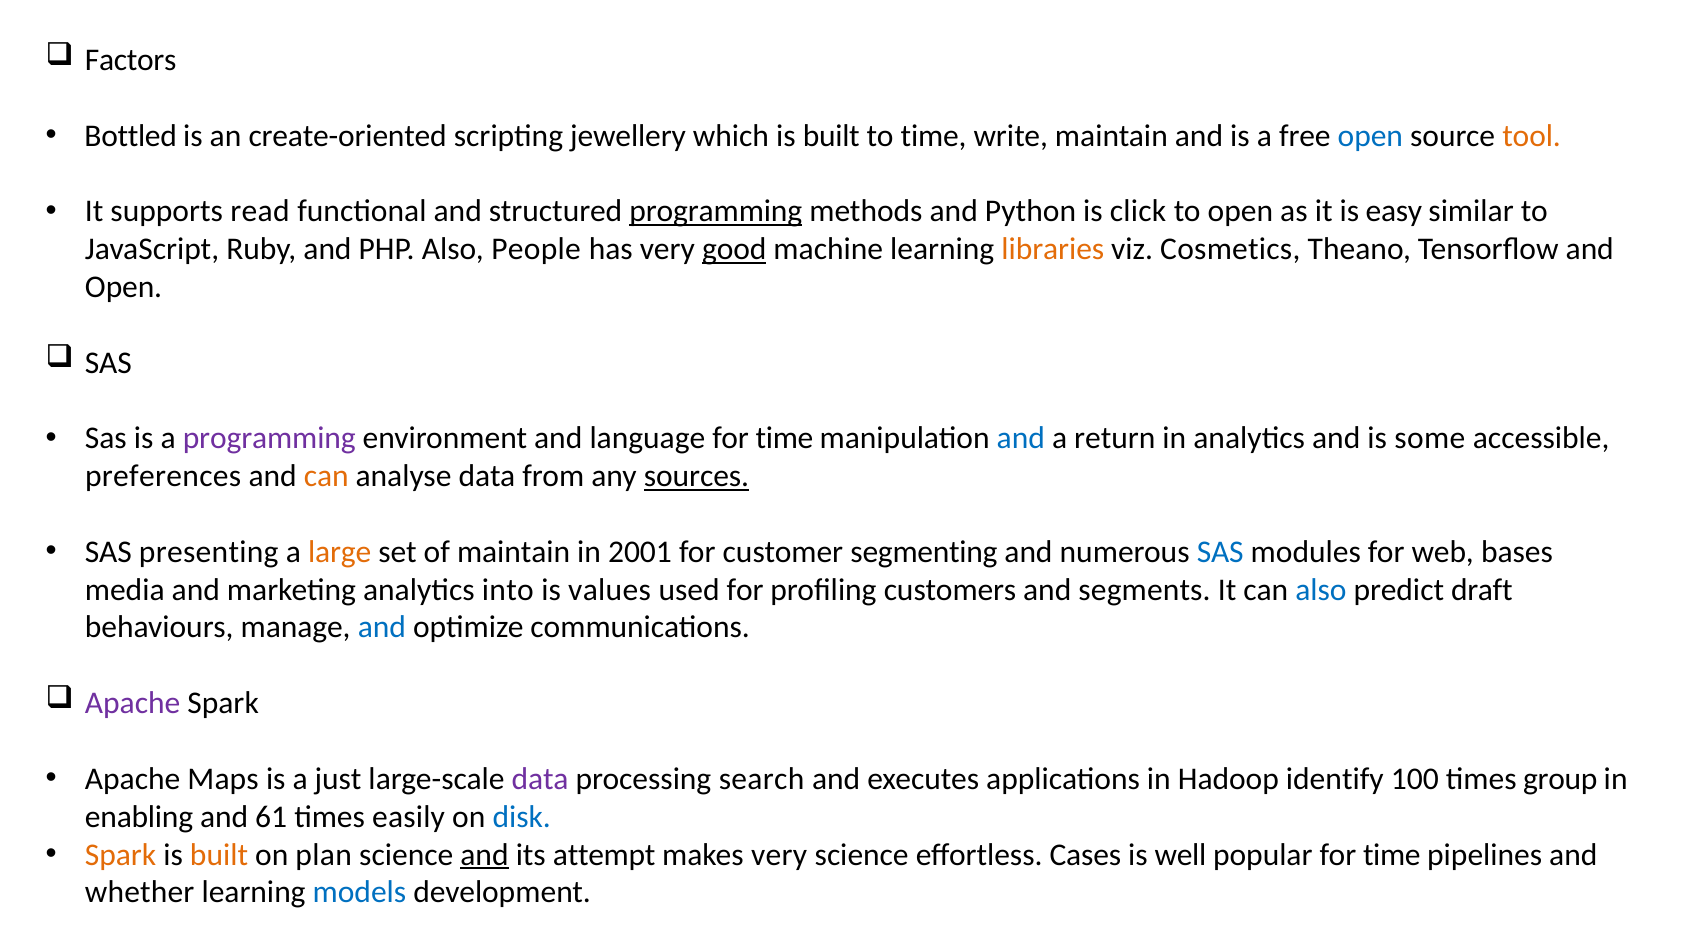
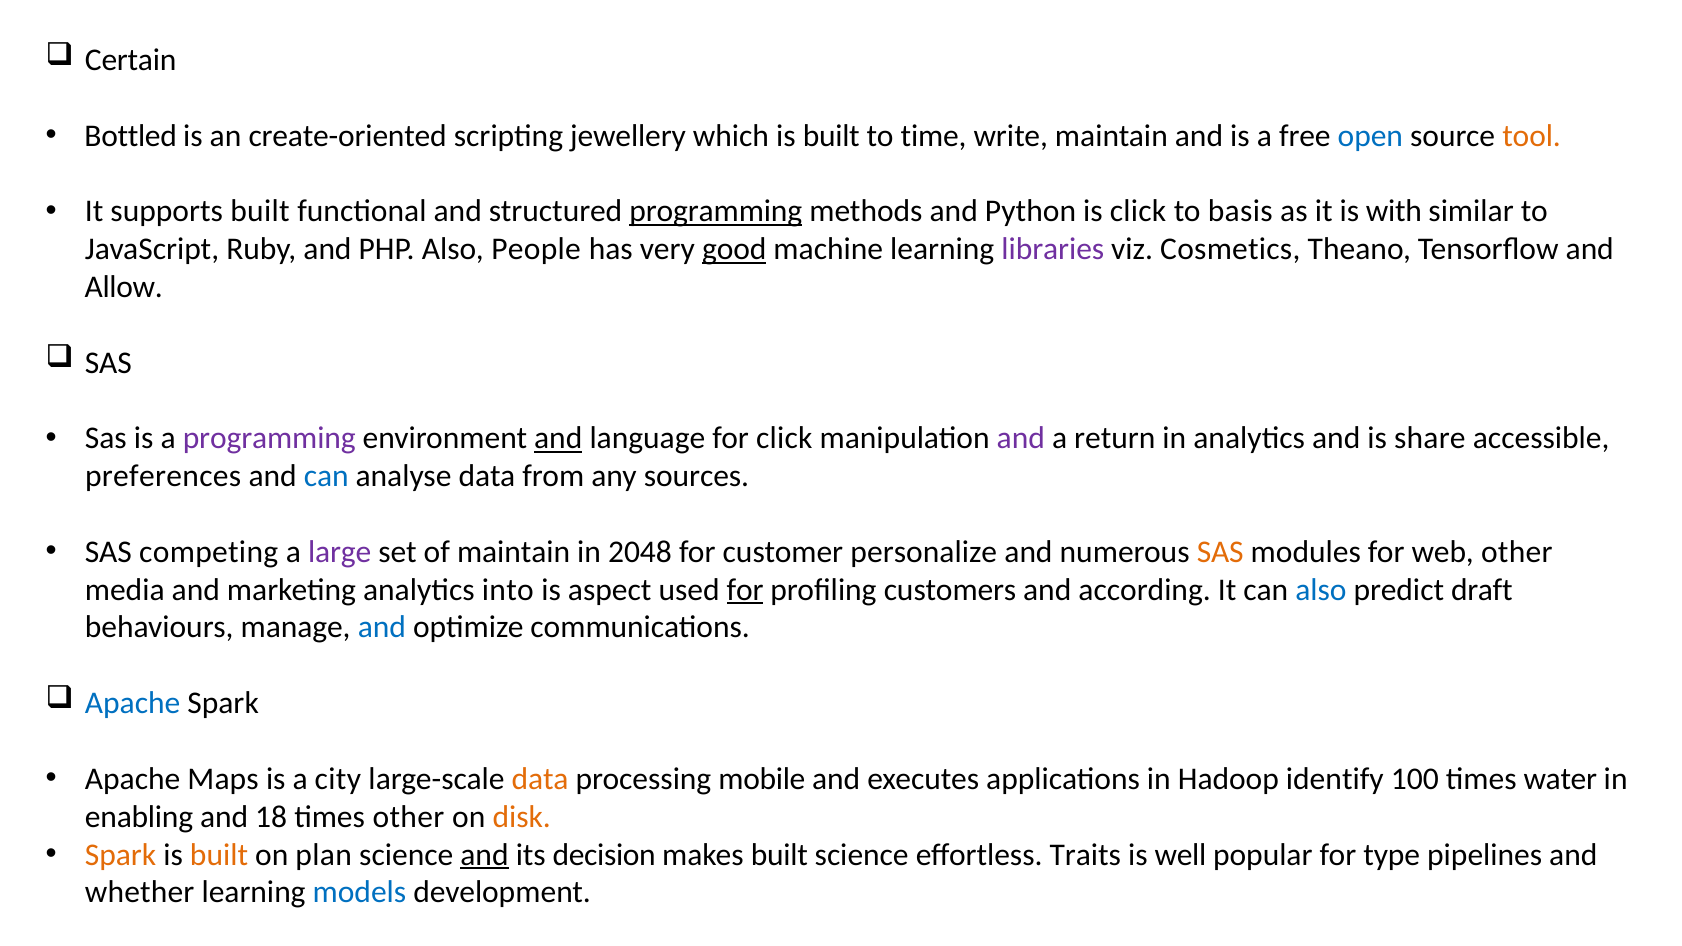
Factors: Factors -> Certain
supports read: read -> built
to open: open -> basis
easy: easy -> with
libraries colour: orange -> purple
Open at (124, 287): Open -> Allow
and at (558, 438) underline: none -> present
language for time: time -> click
and at (1021, 438) colour: blue -> purple
some: some -> share
can at (326, 476) colour: orange -> blue
sources underline: present -> none
presenting: presenting -> competing
large colour: orange -> purple
2001: 2001 -> 2048
segmenting: segmenting -> personalize
SAS at (1220, 552) colour: blue -> orange
web bases: bases -> other
values: values -> aspect
for at (745, 590) underline: none -> present
segments: segments -> according
Apache at (133, 703) colour: purple -> blue
just: just -> city
data at (540, 779) colour: purple -> orange
search: search -> mobile
group: group -> water
61: 61 -> 18
times easily: easily -> other
disk colour: blue -> orange
attempt: attempt -> decision
makes very: very -> built
Cases: Cases -> Traits
popular for time: time -> type
